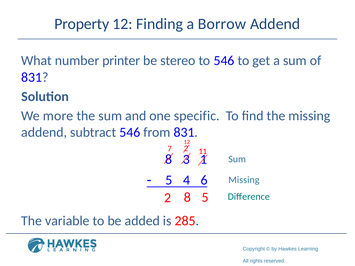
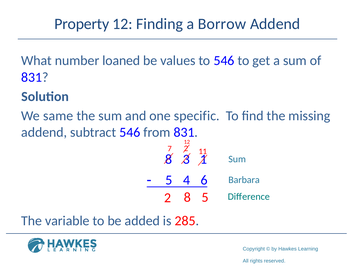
printer: printer -> loaned
stereo: stereo -> values
more: more -> same
Missing at (244, 180): Missing -> Barbara
